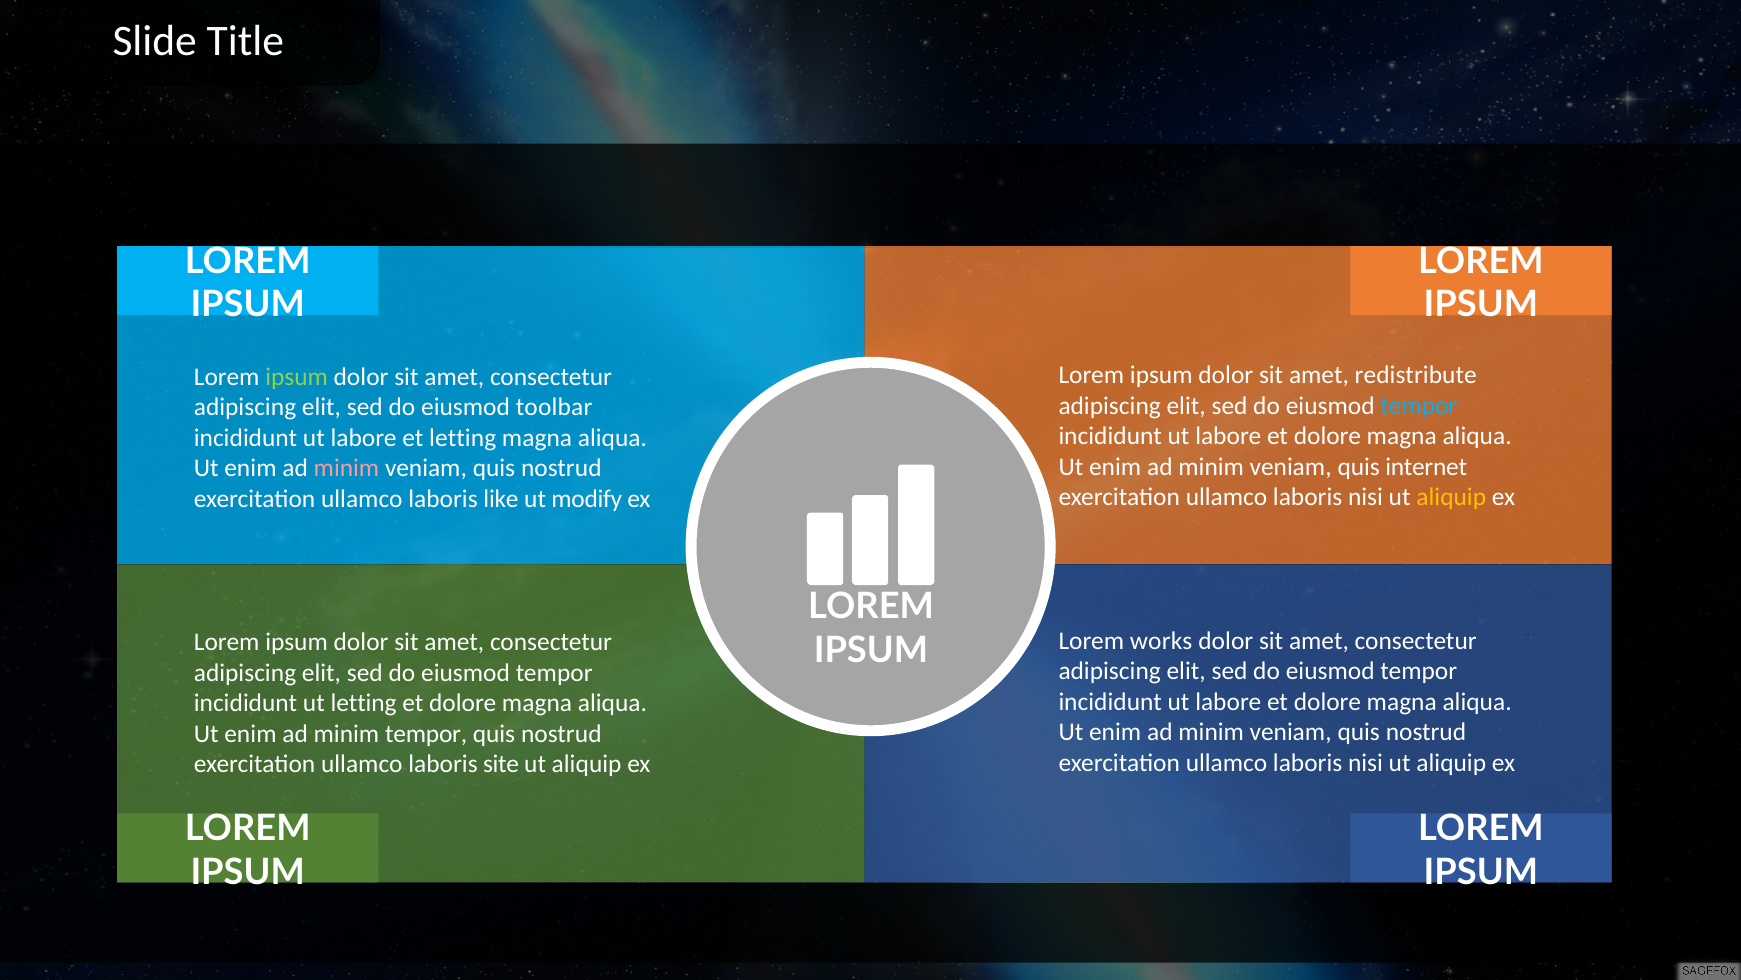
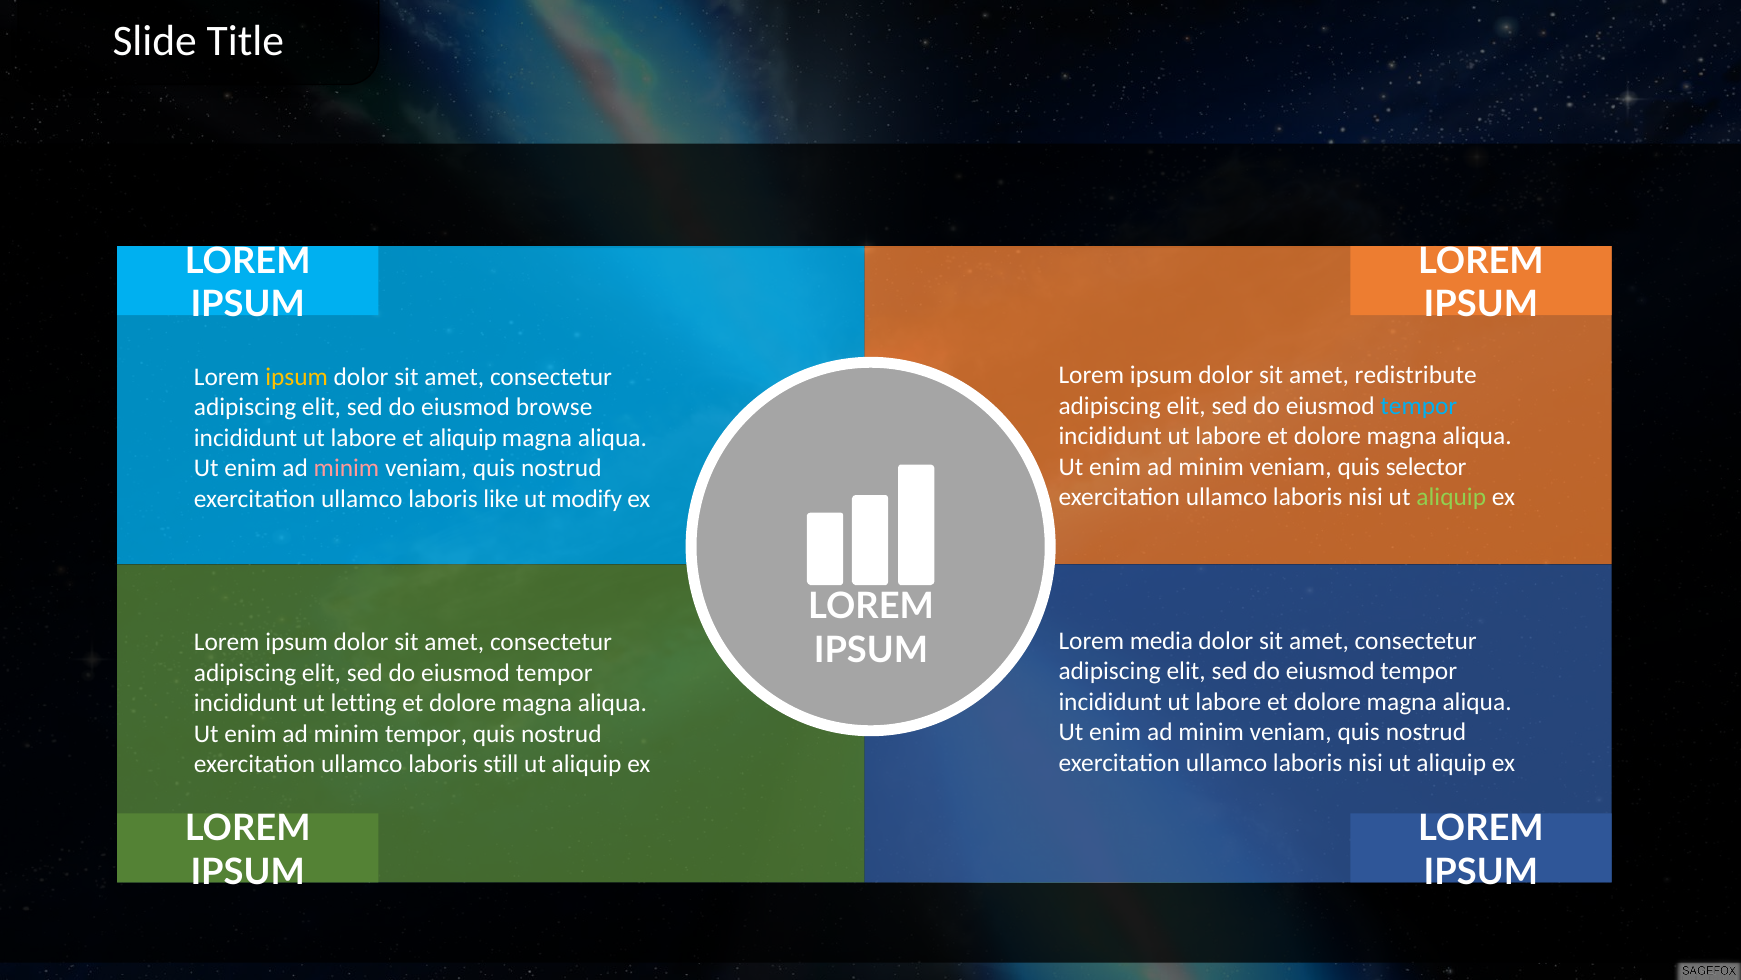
ipsum at (297, 376) colour: light green -> yellow
toolbar: toolbar -> browse
et letting: letting -> aliquip
internet: internet -> selector
aliquip at (1451, 497) colour: yellow -> light green
works: works -> media
site: site -> still
